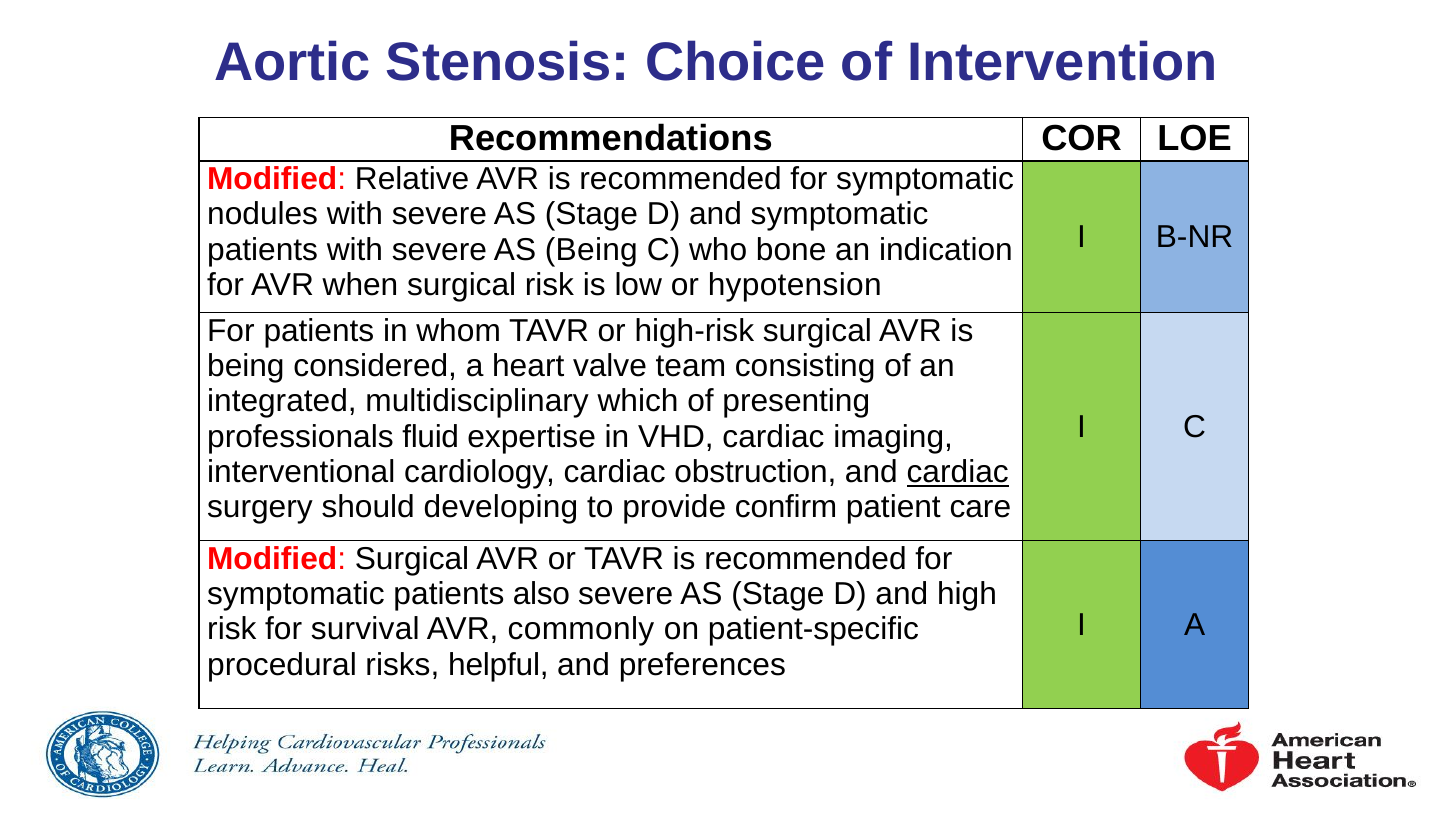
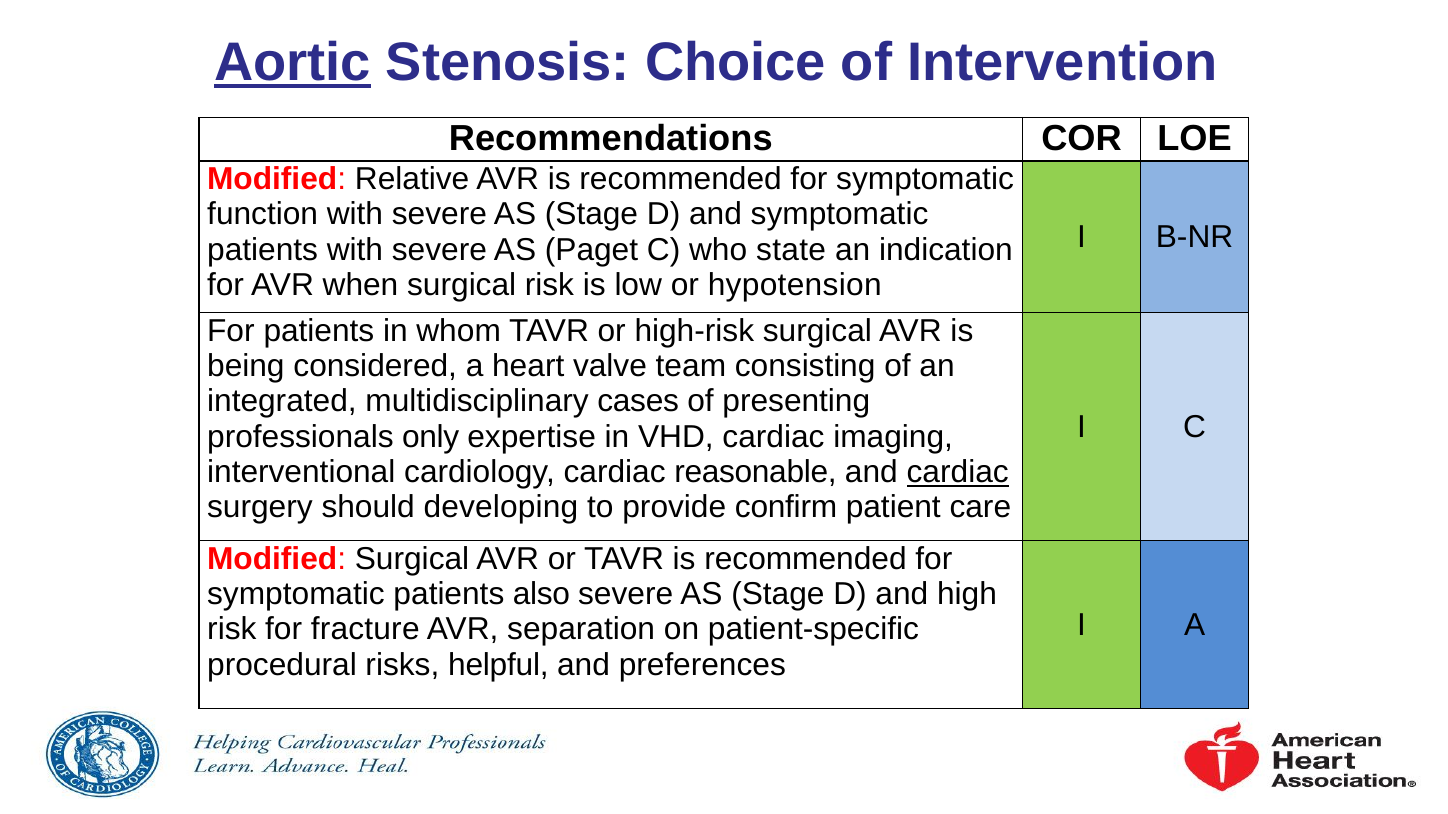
Aortic underline: none -> present
nodules: nodules -> function
AS Being: Being -> Paget
bone: bone -> state
which: which -> cases
fluid: fluid -> only
obstruction: obstruction -> reasonable
survival: survival -> fracture
commonly: commonly -> separation
